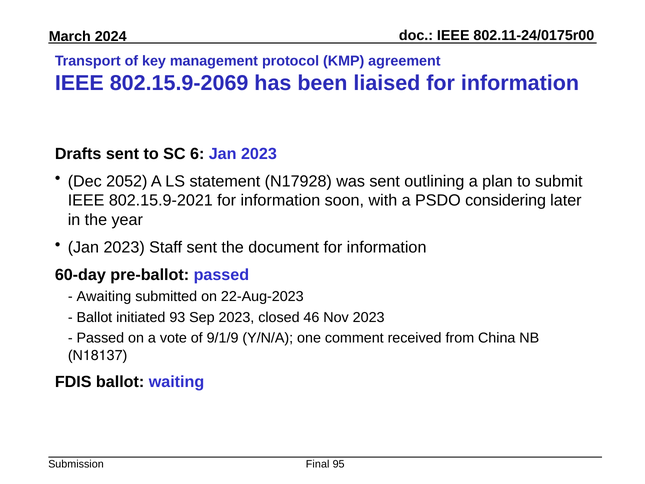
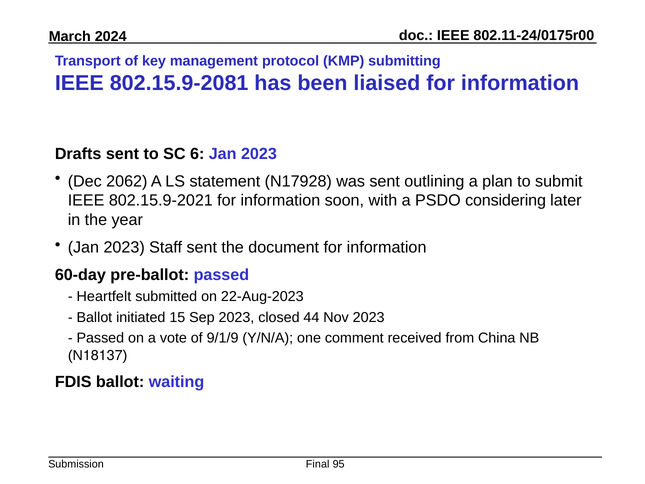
agreement: agreement -> submitting
802.15.9-2069: 802.15.9-2069 -> 802.15.9-2081
2052: 2052 -> 2062
Awaiting: Awaiting -> Heartfelt
93: 93 -> 15
46: 46 -> 44
